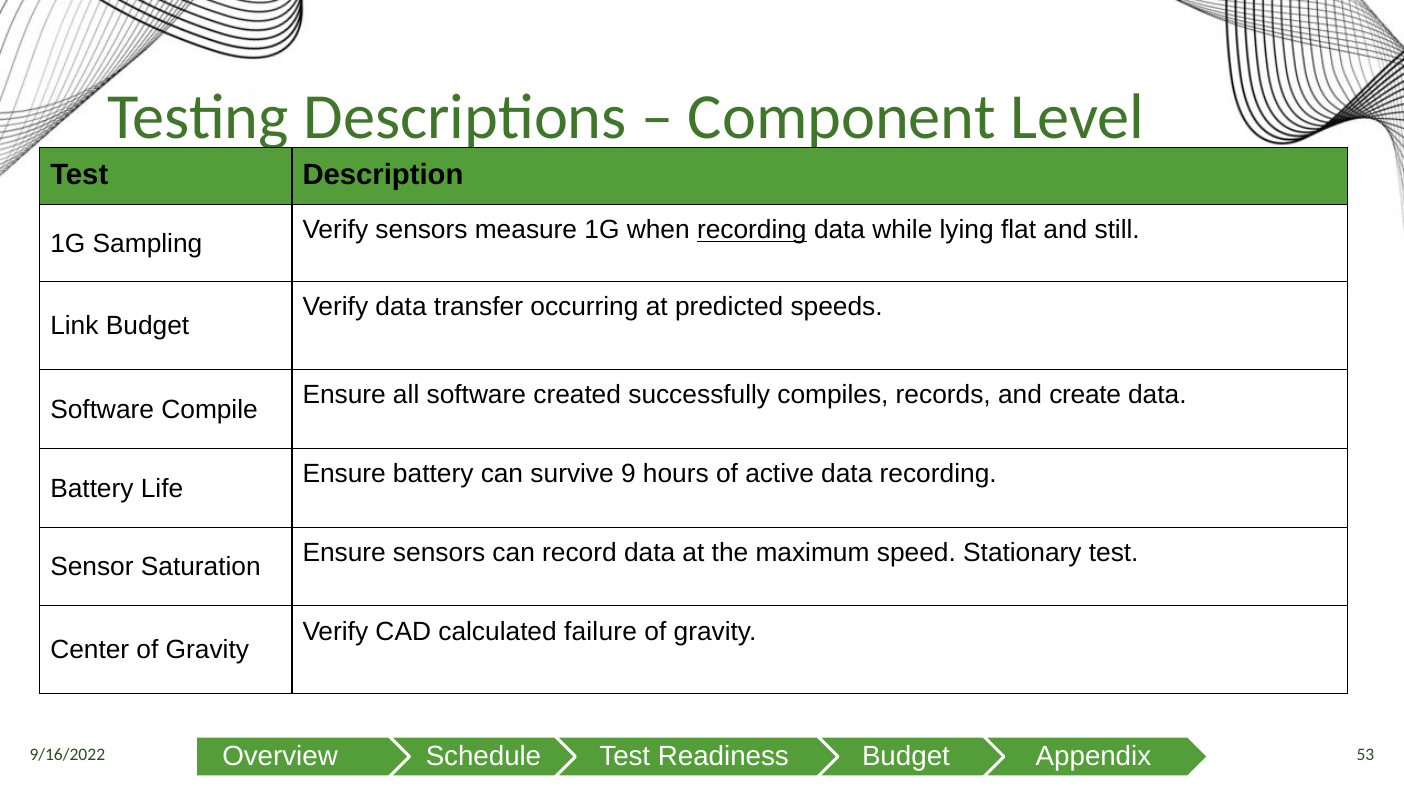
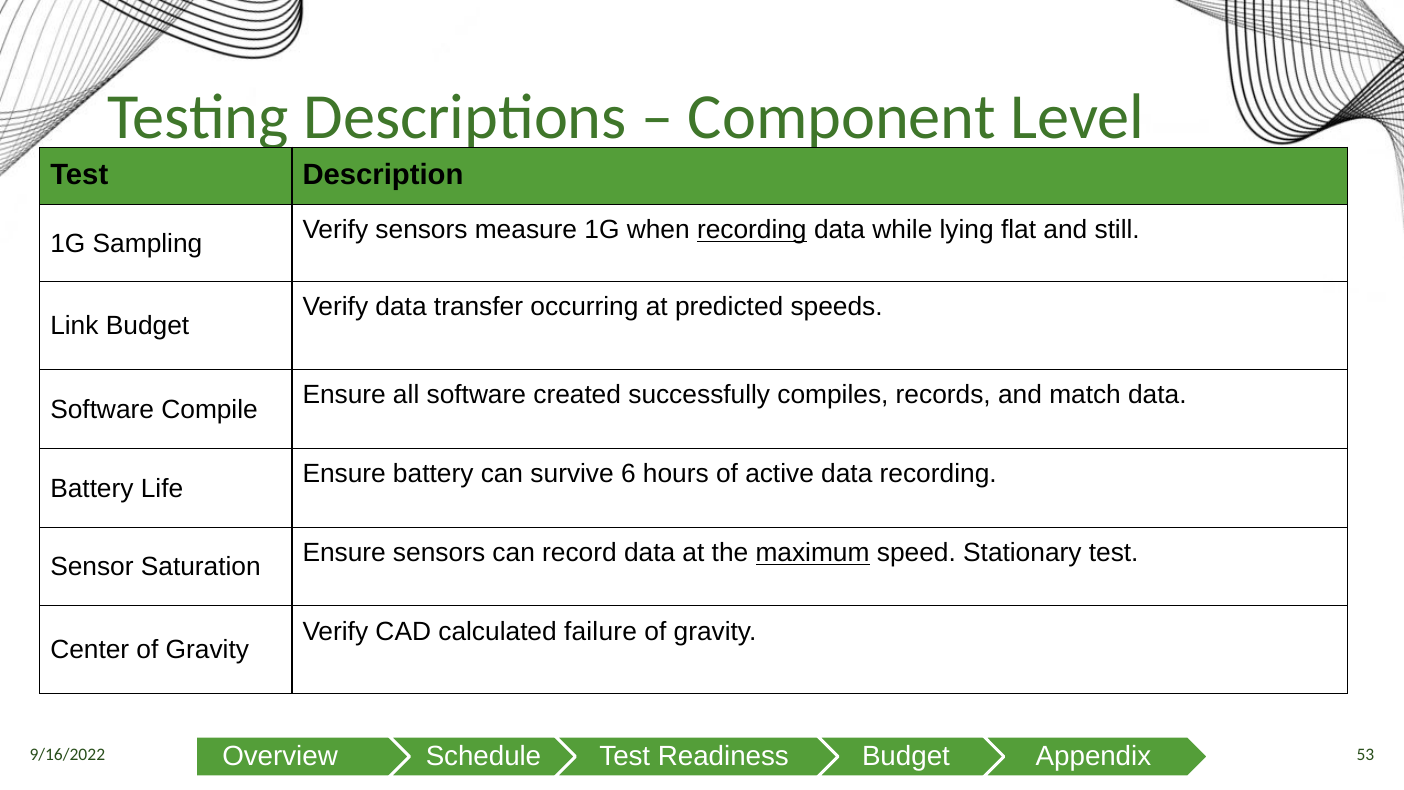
create: create -> match
9: 9 -> 6
maximum underline: none -> present
